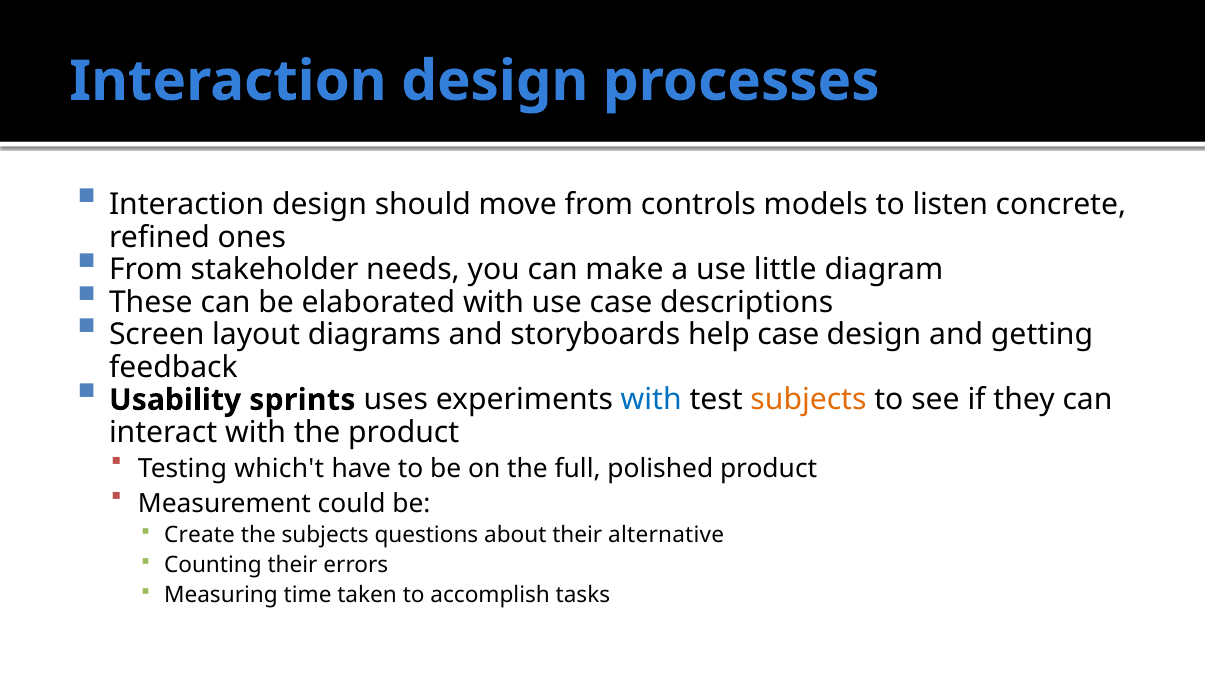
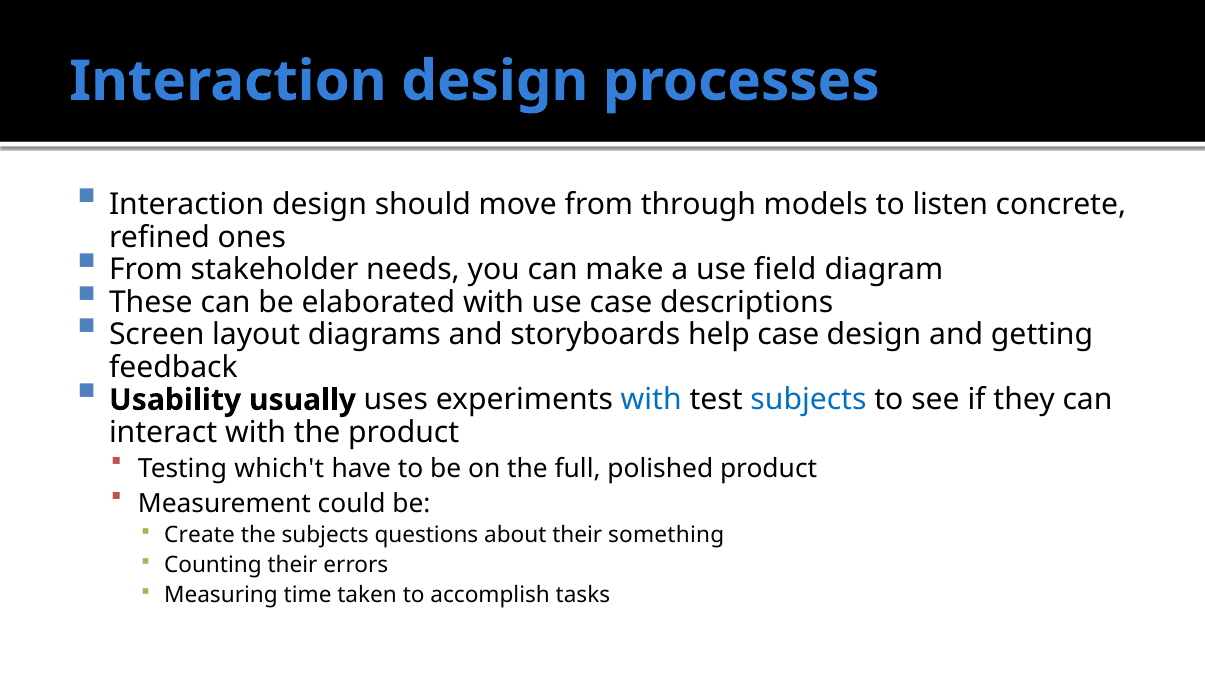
controls: controls -> through
little: little -> field
sprints: sprints -> usually
subjects at (809, 400) colour: orange -> blue
alternative: alternative -> something
